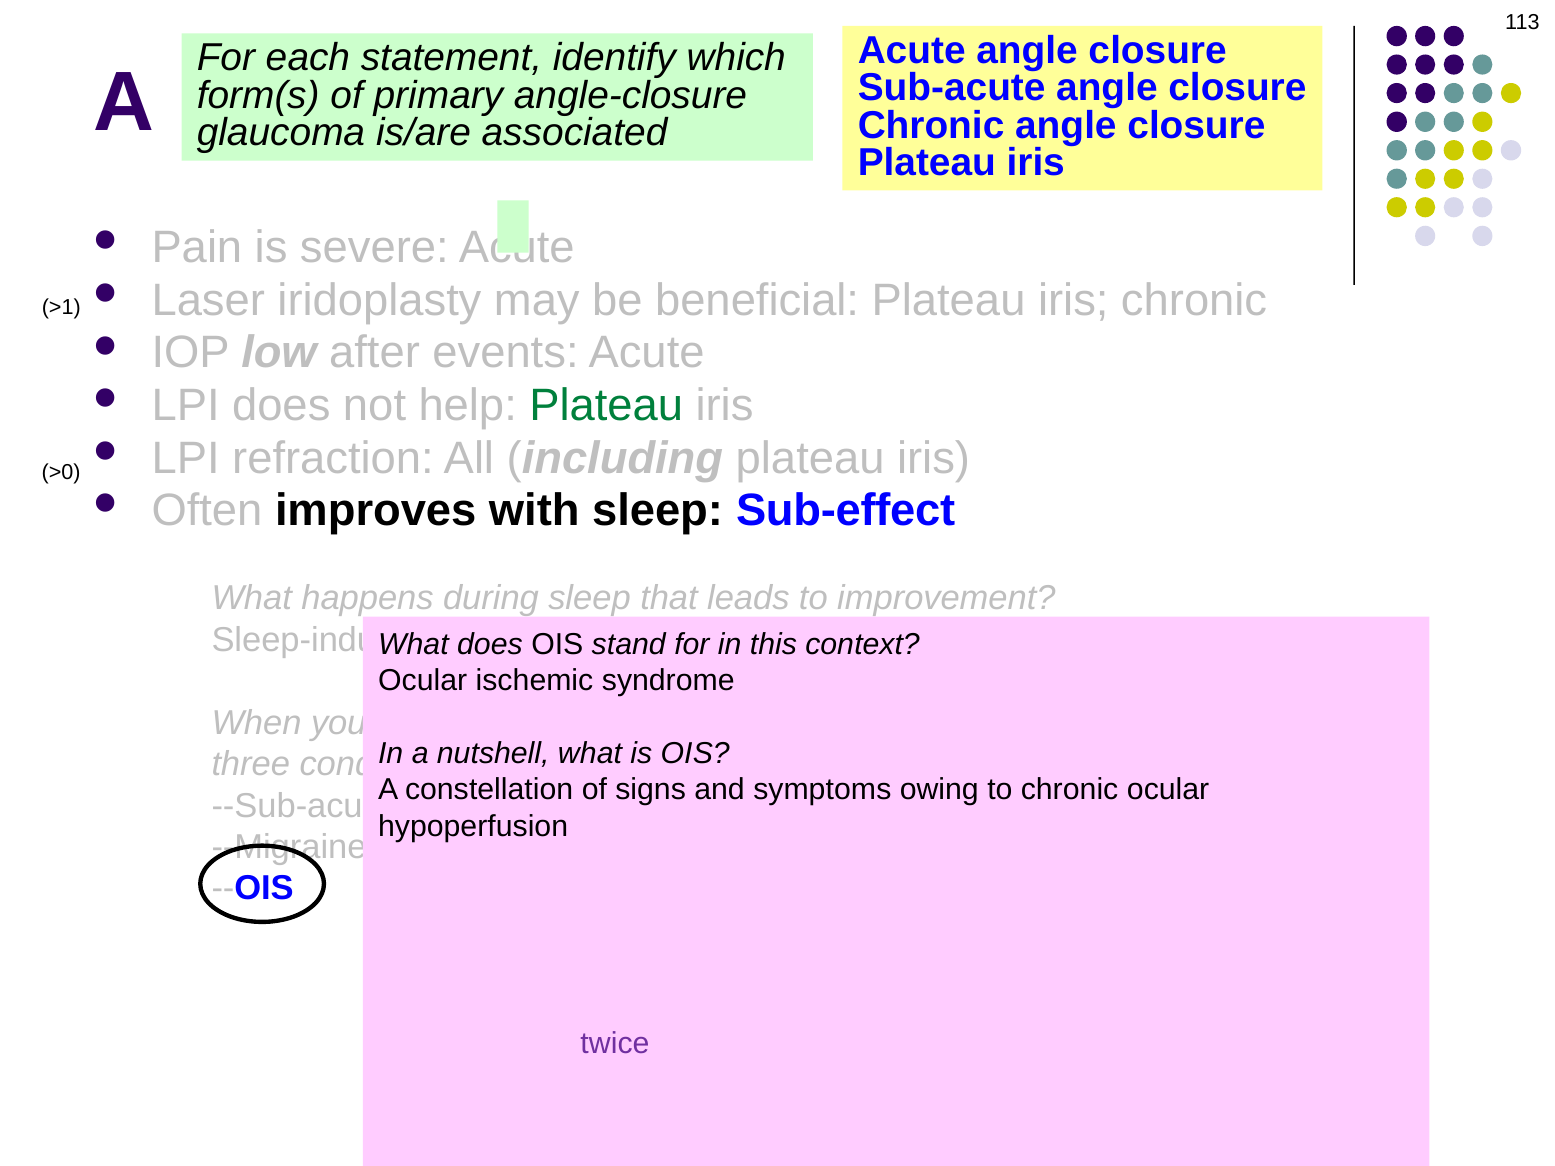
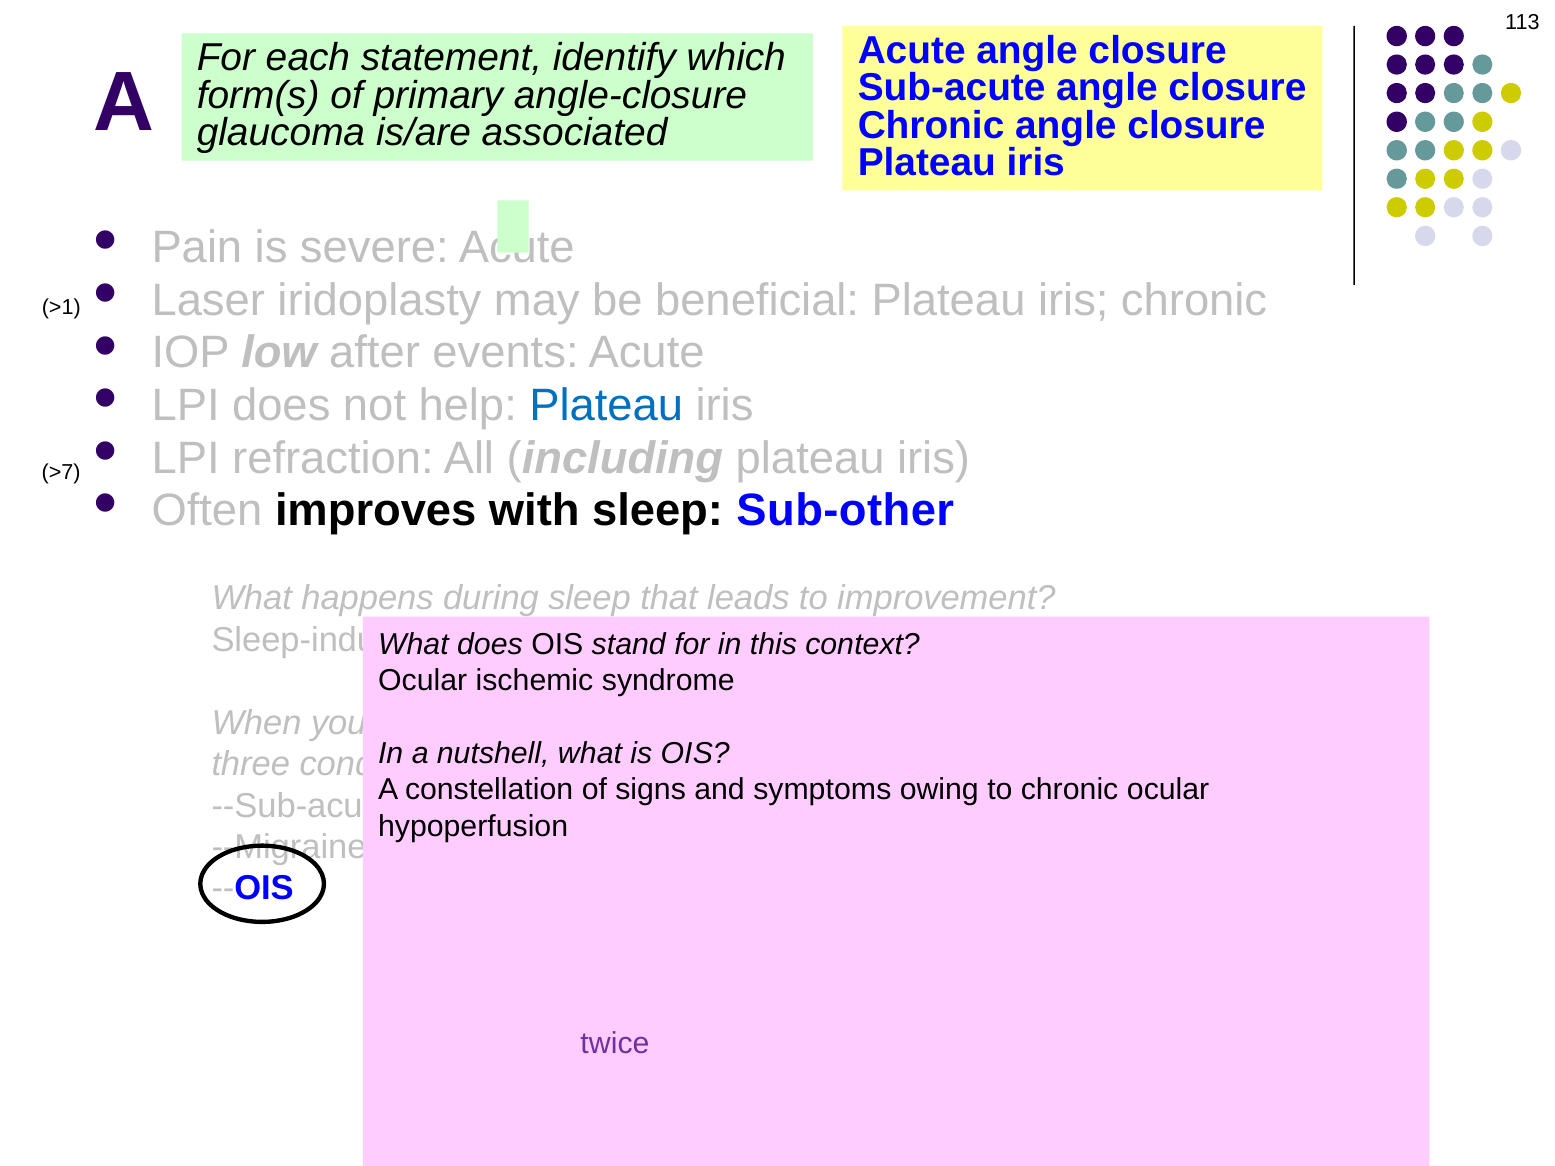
Plateau at (606, 406) colour: green -> blue
>0: >0 -> >7
Sub-effect: Sub-effect -> Sub-other
